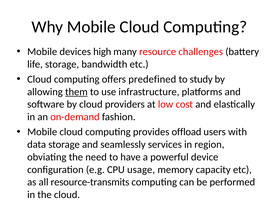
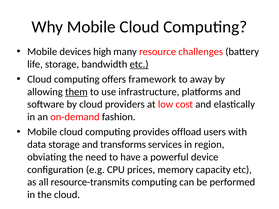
etc at (139, 64) underline: none -> present
predefined: predefined -> framework
study: study -> away
seamlessly: seamlessly -> transforms
usage: usage -> prices
